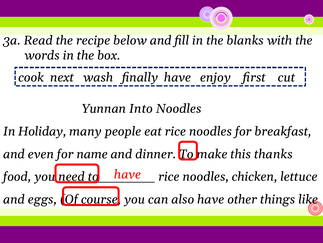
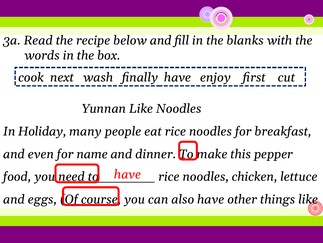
Yunnan Into: Into -> Like
thanks: thanks -> pepper
